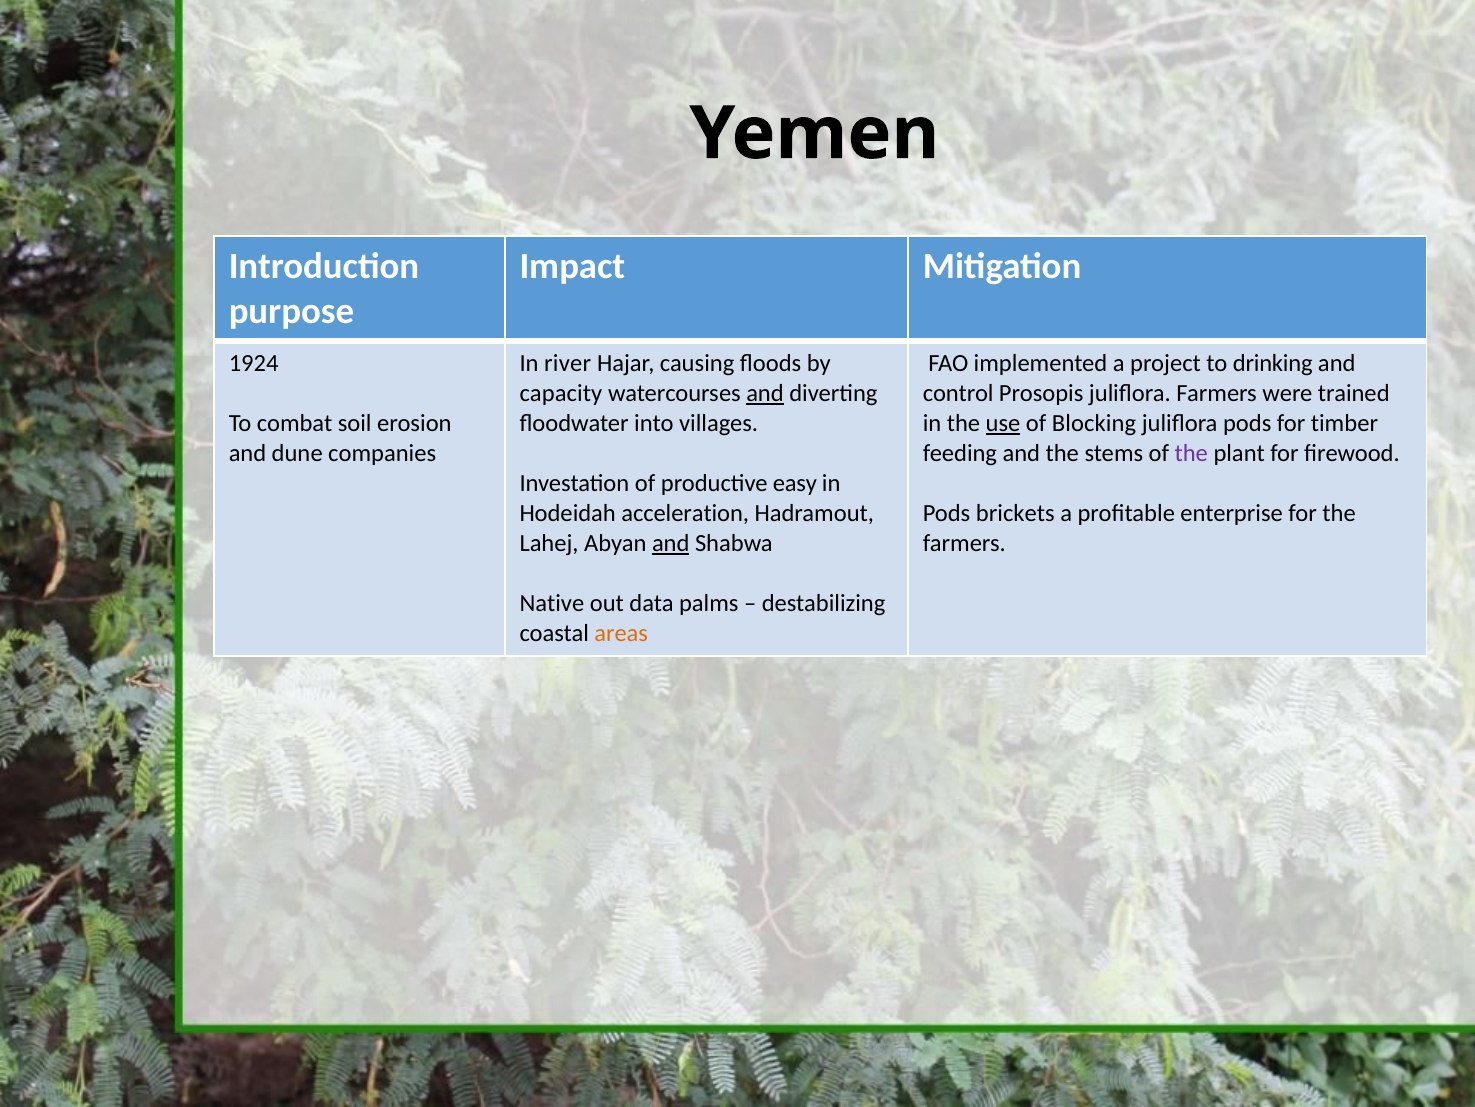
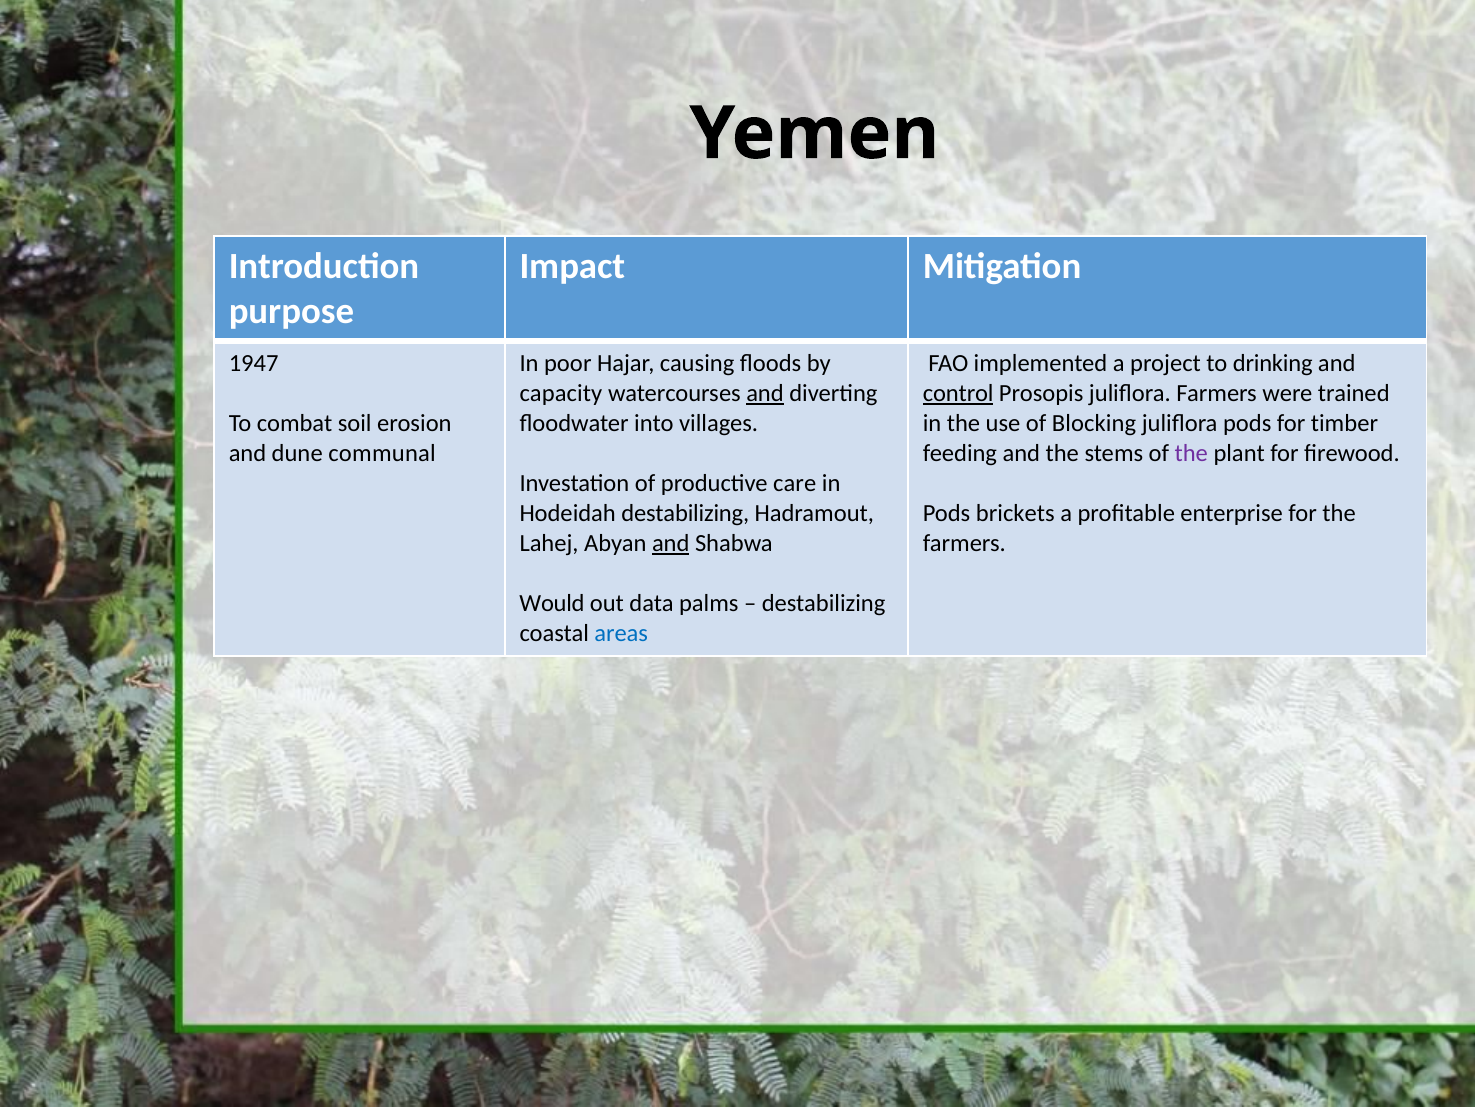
1924: 1924 -> 1947
river: river -> poor
control underline: none -> present
use underline: present -> none
companies: companies -> communal
easy: easy -> care
Hodeidah acceleration: acceleration -> destabilizing
Native: Native -> Would
areas colour: orange -> blue
